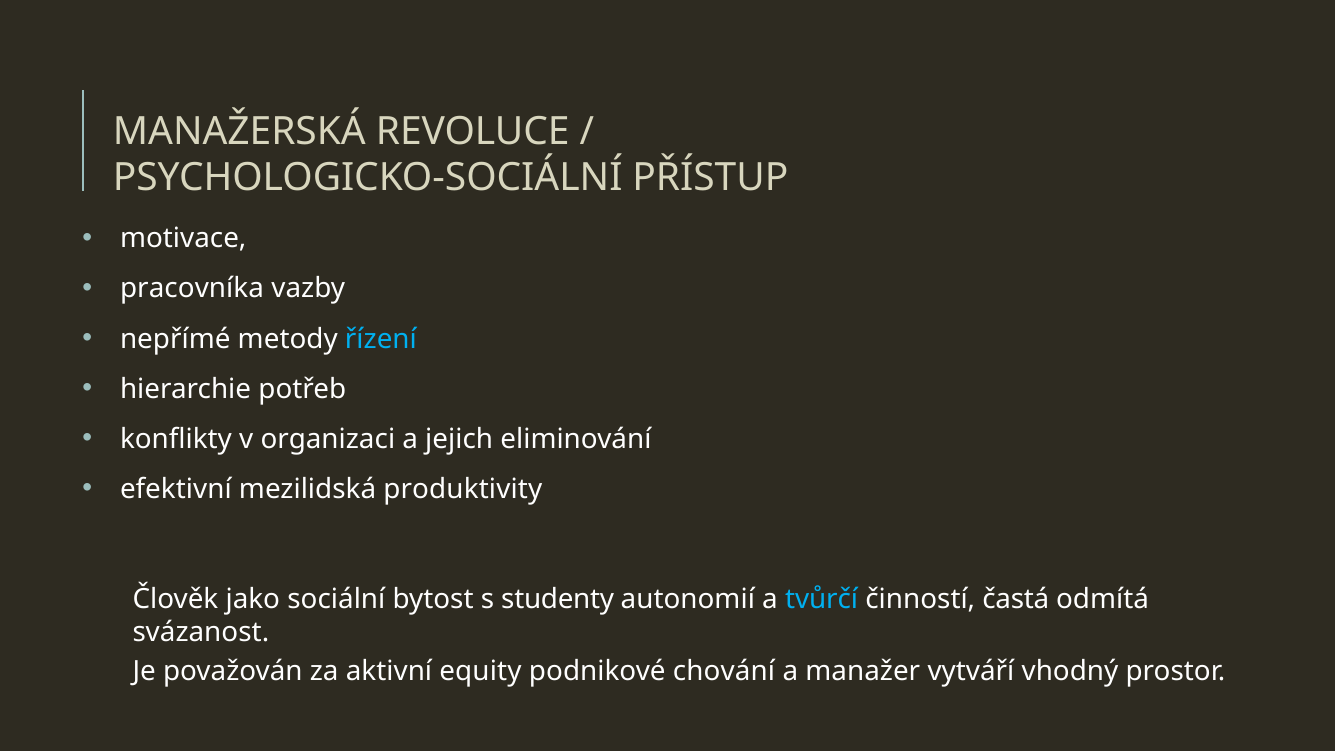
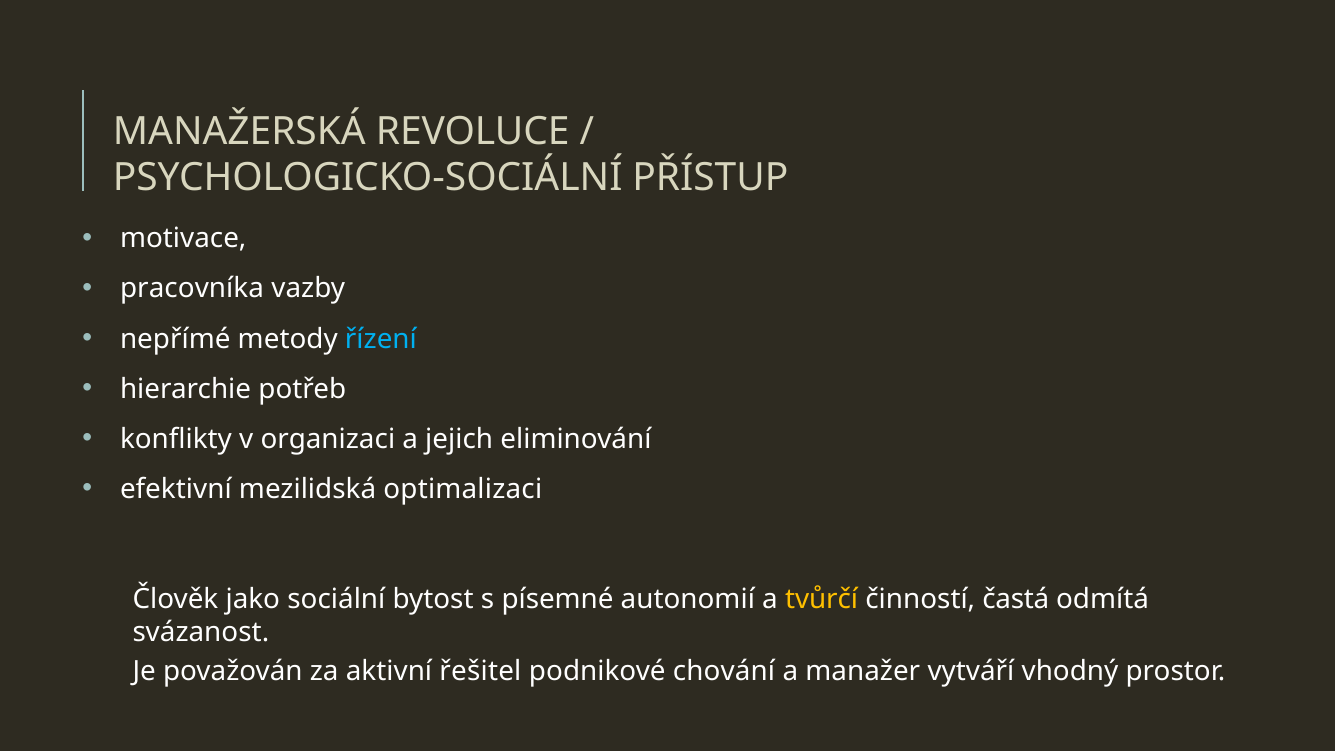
produktivity: produktivity -> optimalizaci
studenty: studenty -> písemné
tvůrčí colour: light blue -> yellow
equity: equity -> řešitel
